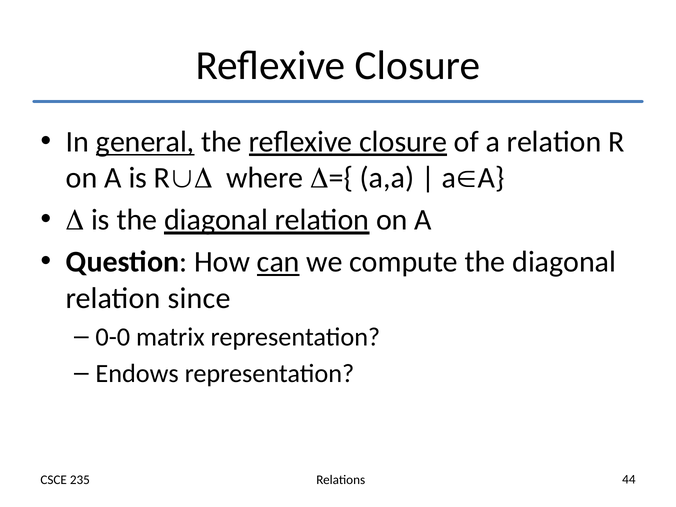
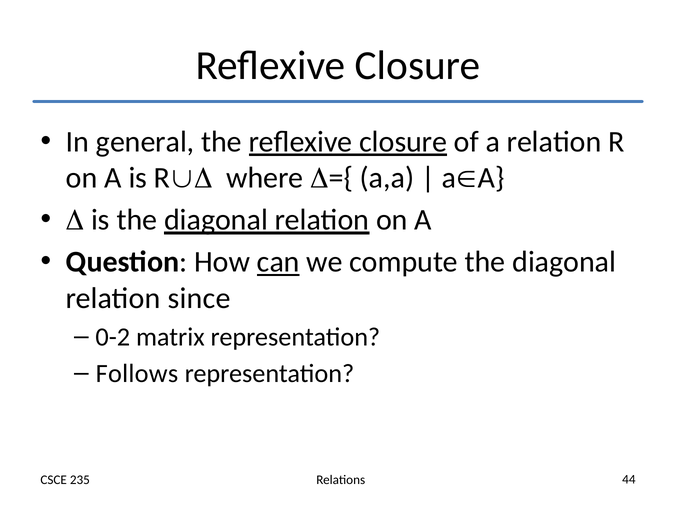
general underline: present -> none
0-0: 0-0 -> 0-2
Endows: Endows -> Follows
